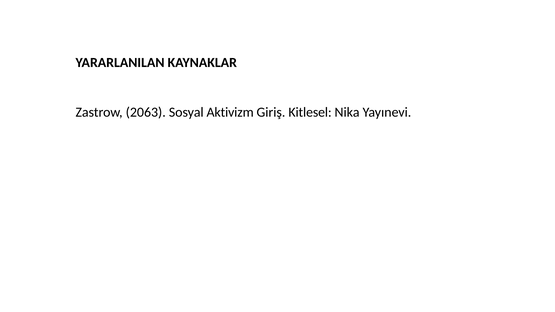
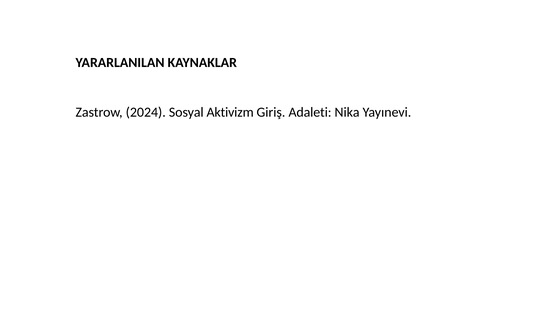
2063: 2063 -> 2024
Kitlesel: Kitlesel -> Adaleti
